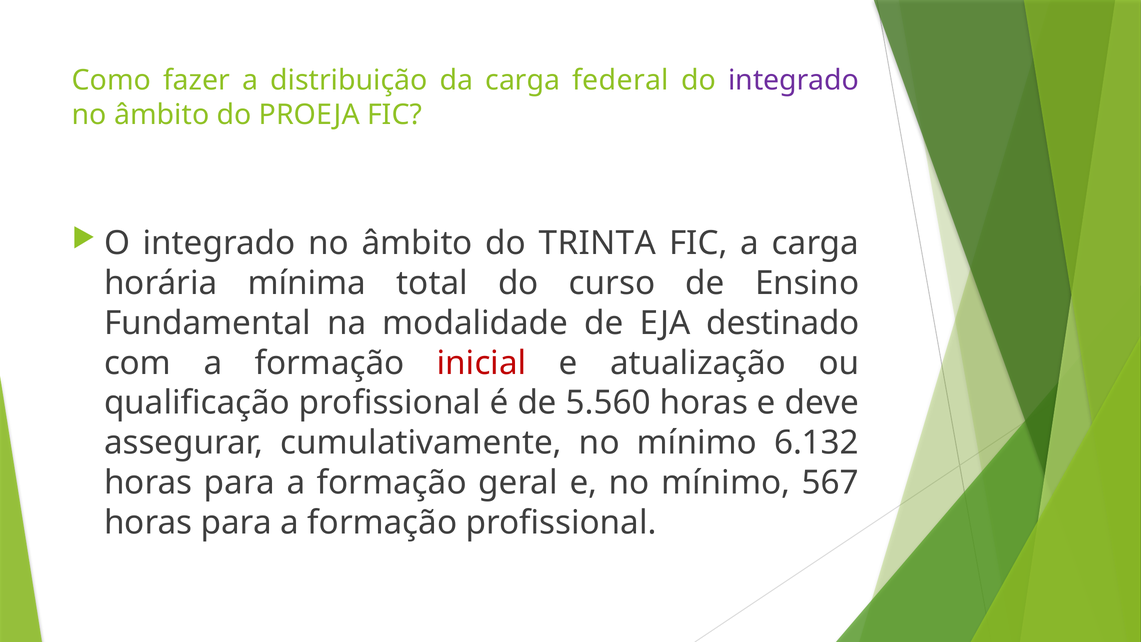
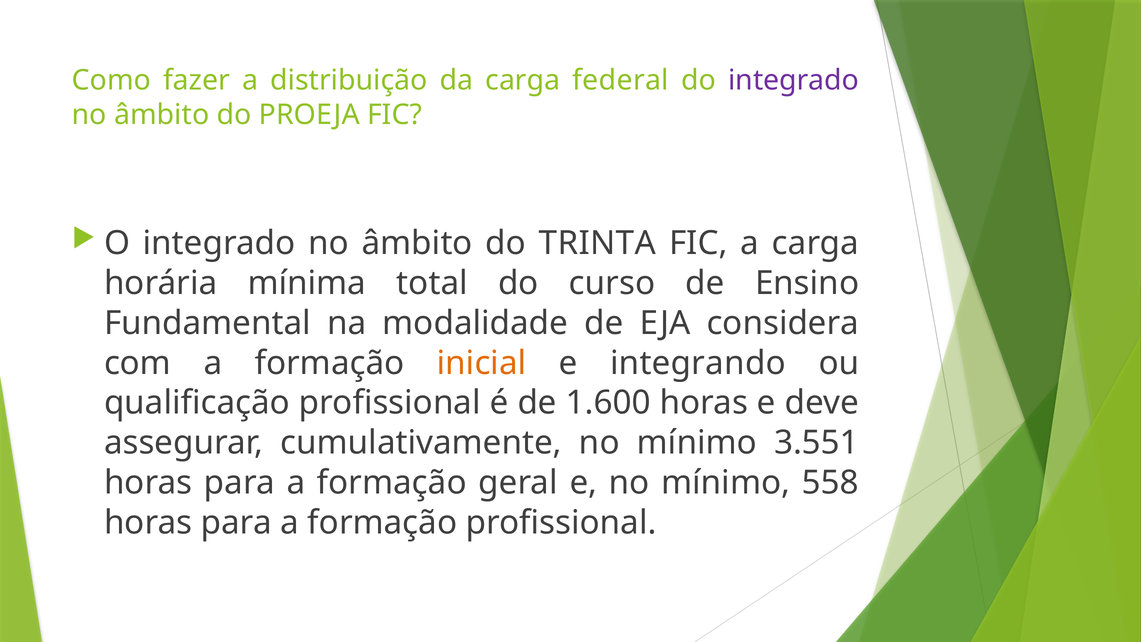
destinado: destinado -> considera
inicial colour: red -> orange
atualização: atualização -> integrando
5.560: 5.560 -> 1.600
6.132: 6.132 -> 3.551
567: 567 -> 558
